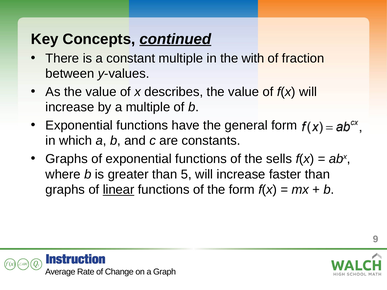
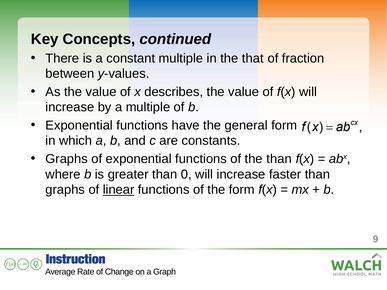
continued underline: present -> none
with: with -> that
the sells: sells -> than
5: 5 -> 0
